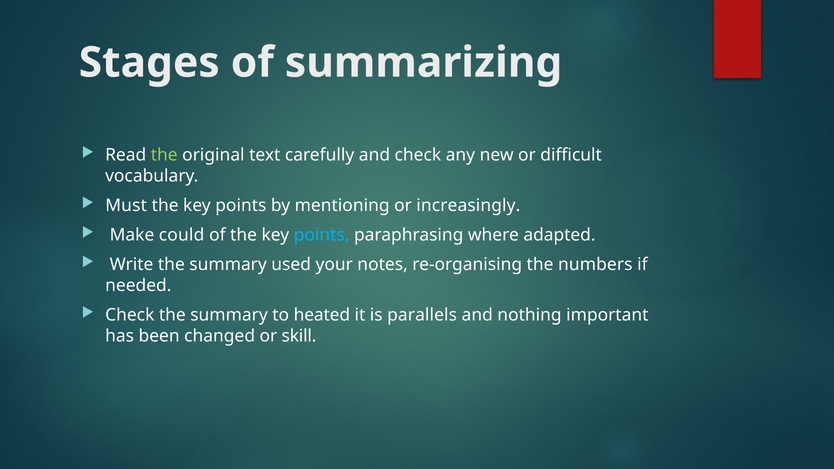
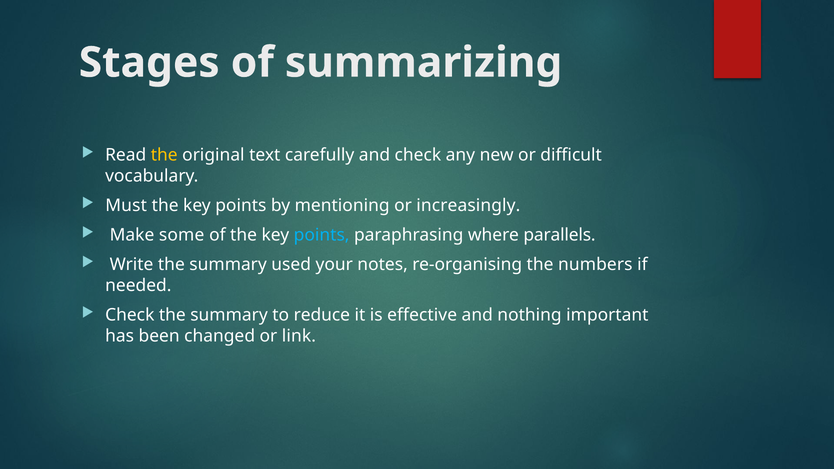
the at (164, 155) colour: light green -> yellow
could: could -> some
adapted: adapted -> parallels
heated: heated -> reduce
parallels: parallels -> effective
skill: skill -> link
